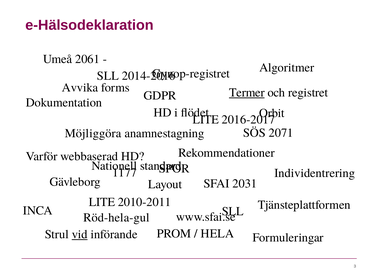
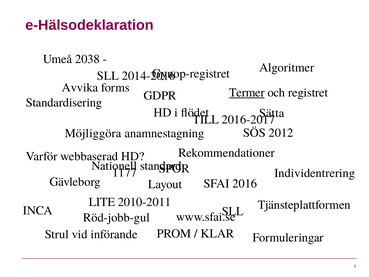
2061: 2061 -> 2038
Dokumentation: Dokumentation -> Standardisering
Orbit: Orbit -> Sätta
LITE at (206, 120): LITE -> TILL
2071: 2071 -> 2012
2031: 2031 -> 2016
Röd-hela-gul: Röd-hela-gul -> Röd-jobb-gul
HELA: HELA -> KLAR
vid underline: present -> none
